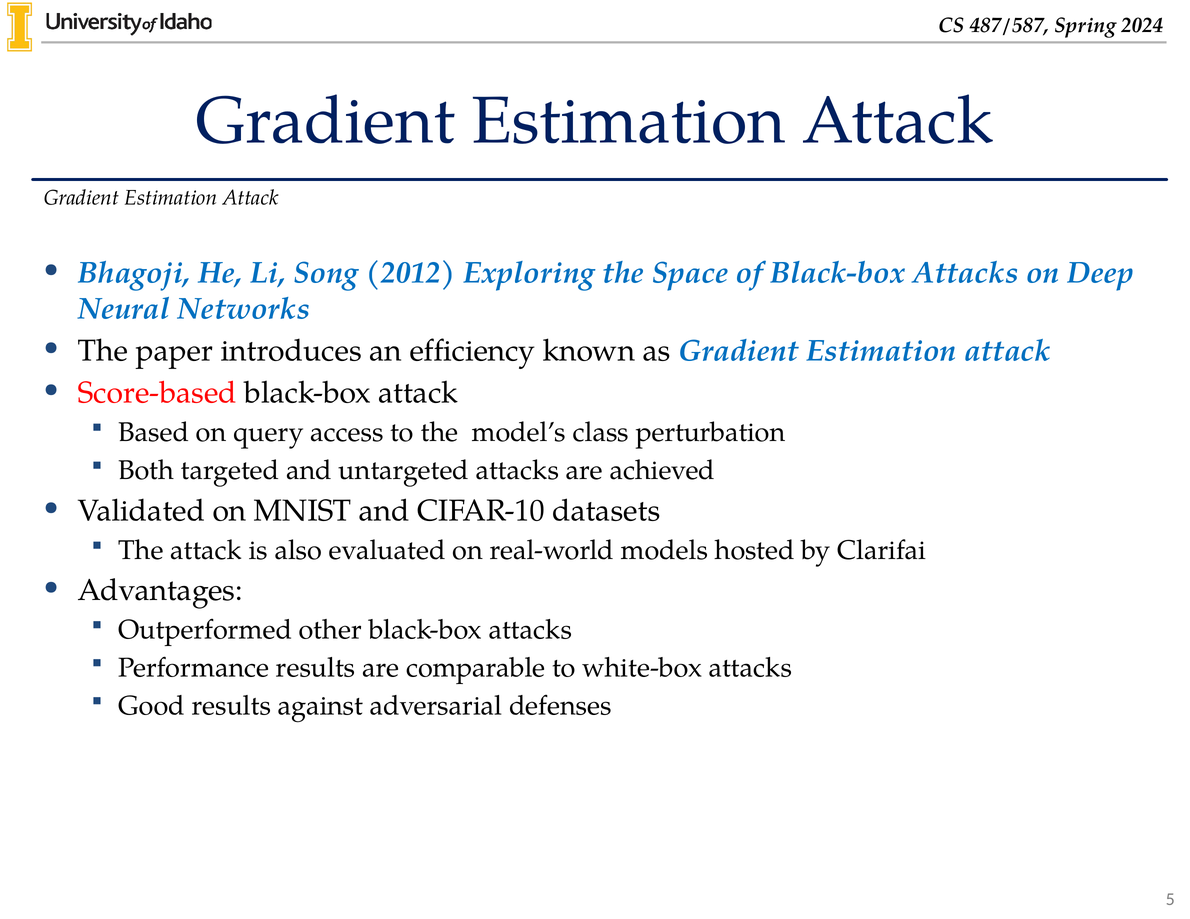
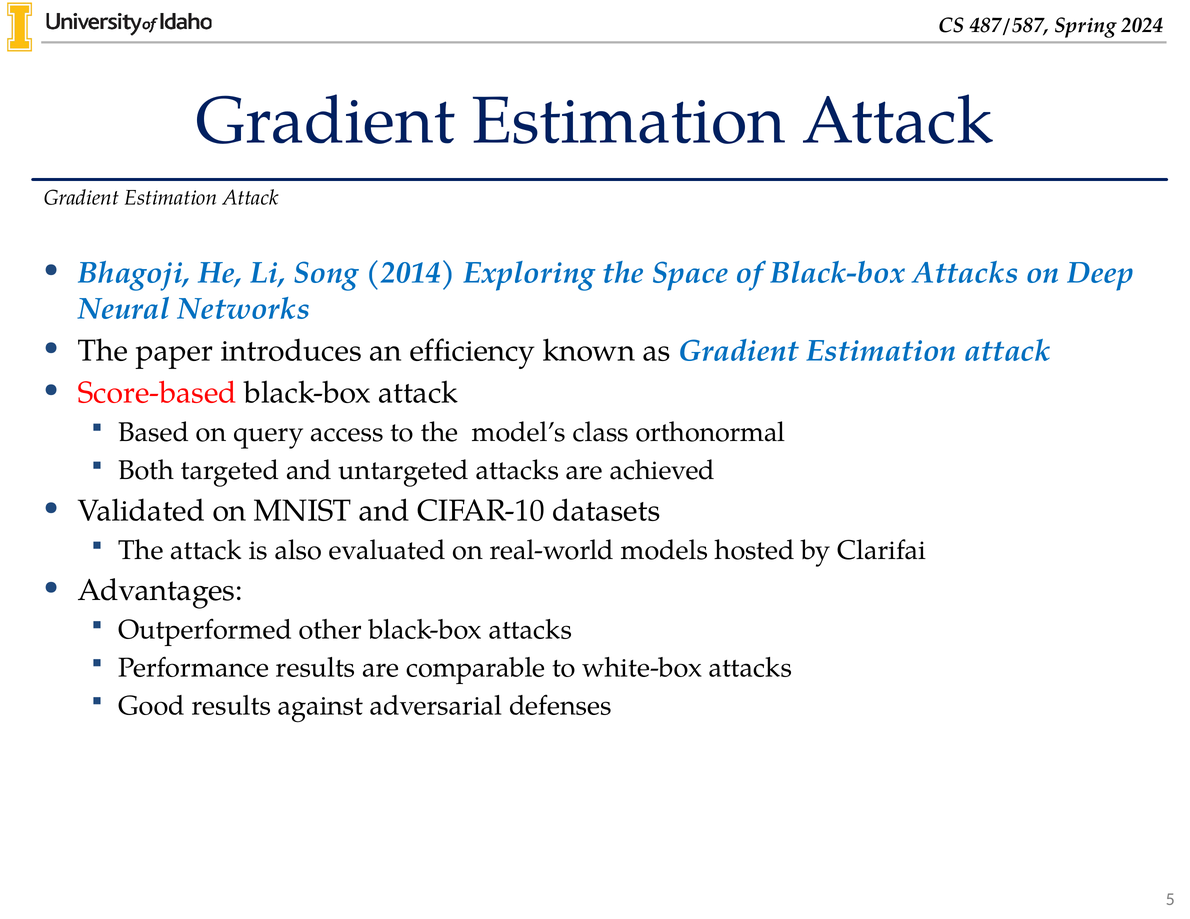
2012: 2012 -> 2014
perturbation: perturbation -> orthonormal
